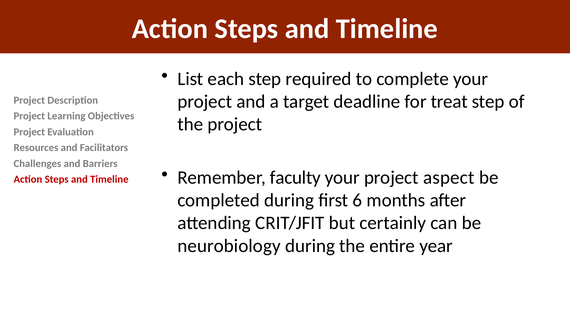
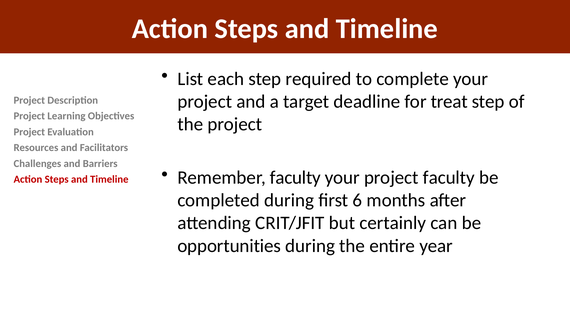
project aspect: aspect -> faculty
neurobiology: neurobiology -> opportunities
